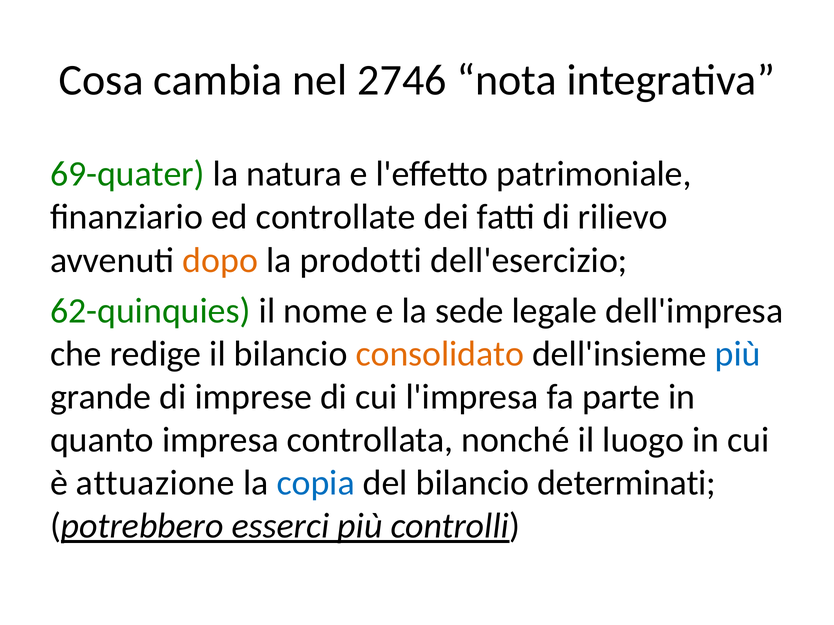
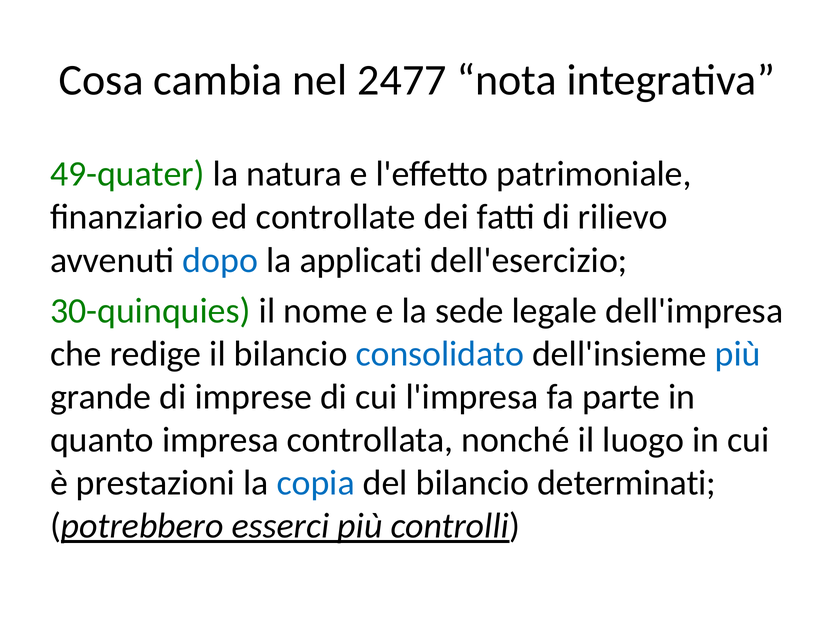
2746: 2746 -> 2477
69-quater: 69-quater -> 49-quater
dopo colour: orange -> blue
prodotti: prodotti -> applicati
62-quinquies: 62-quinquies -> 30-quinquies
consolidato colour: orange -> blue
attuazione: attuazione -> prestazioni
